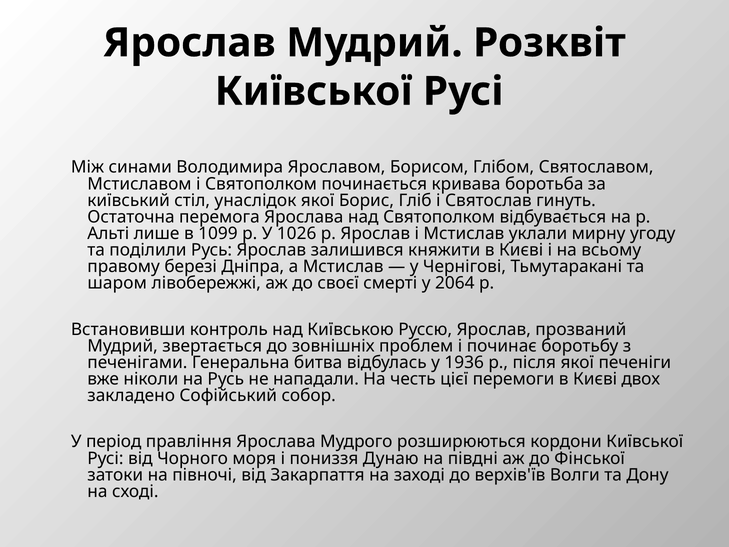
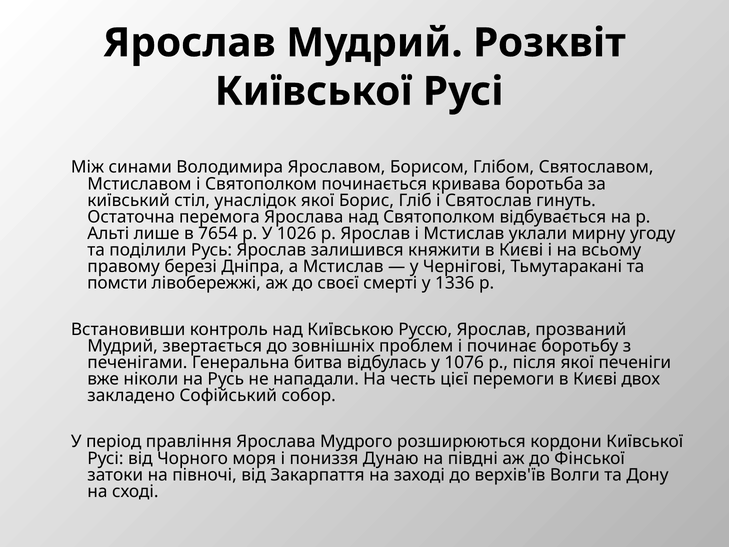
1099: 1099 -> 7654
шаром: шаром -> помсти
2064: 2064 -> 1336
1936: 1936 -> 1076
